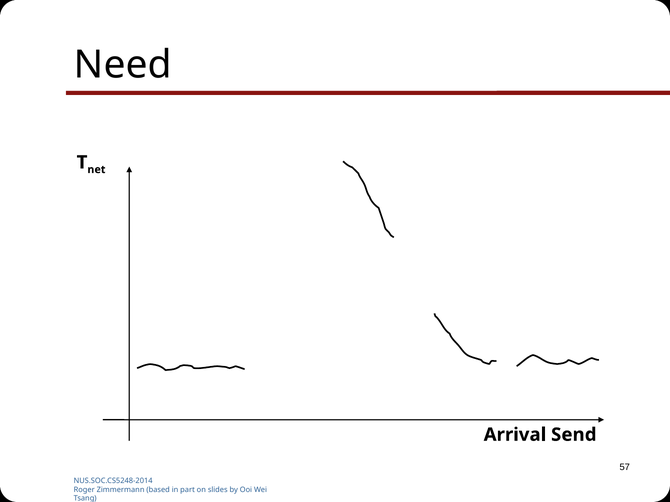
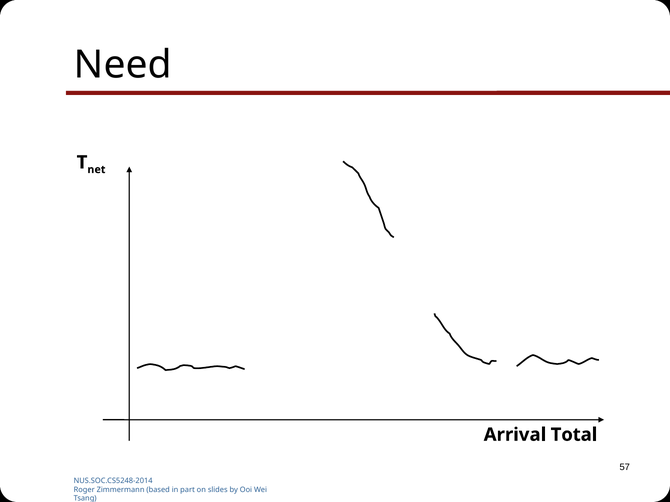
Send: Send -> Total
